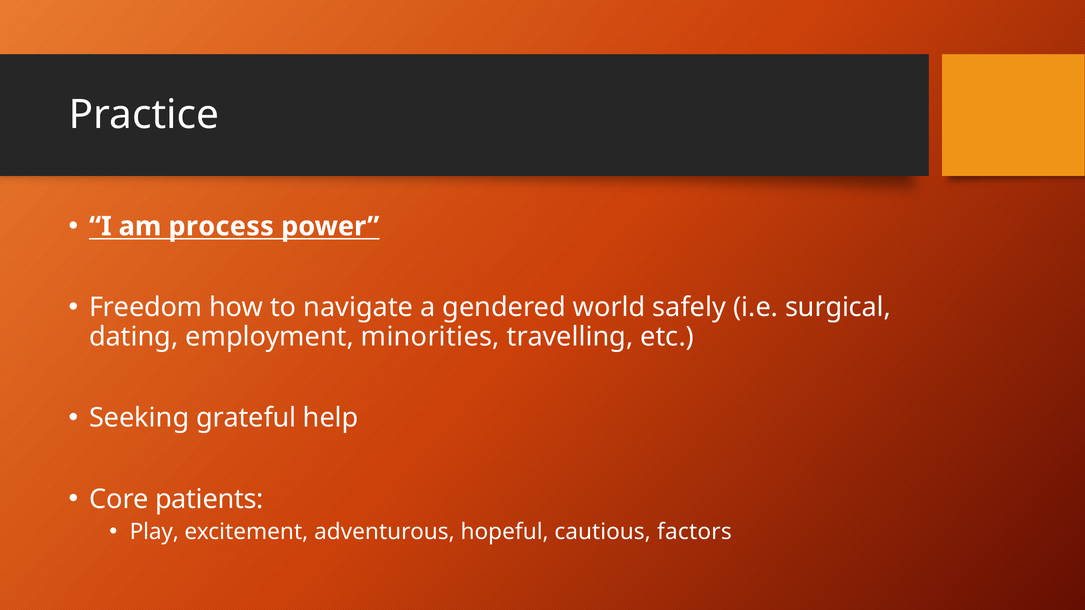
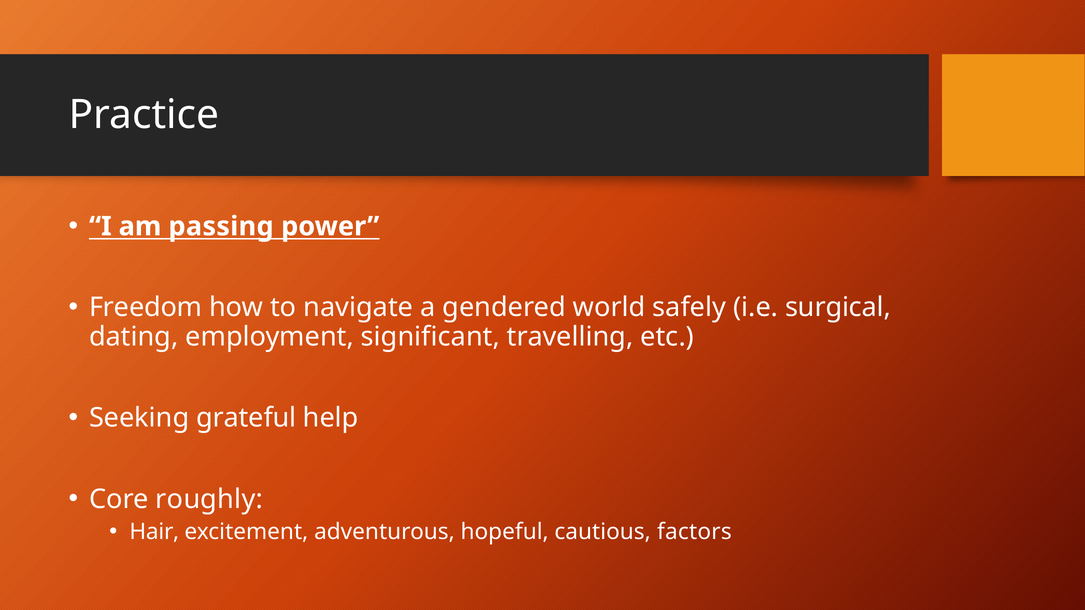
process: process -> passing
minorities: minorities -> significant
patients: patients -> roughly
Play: Play -> Hair
